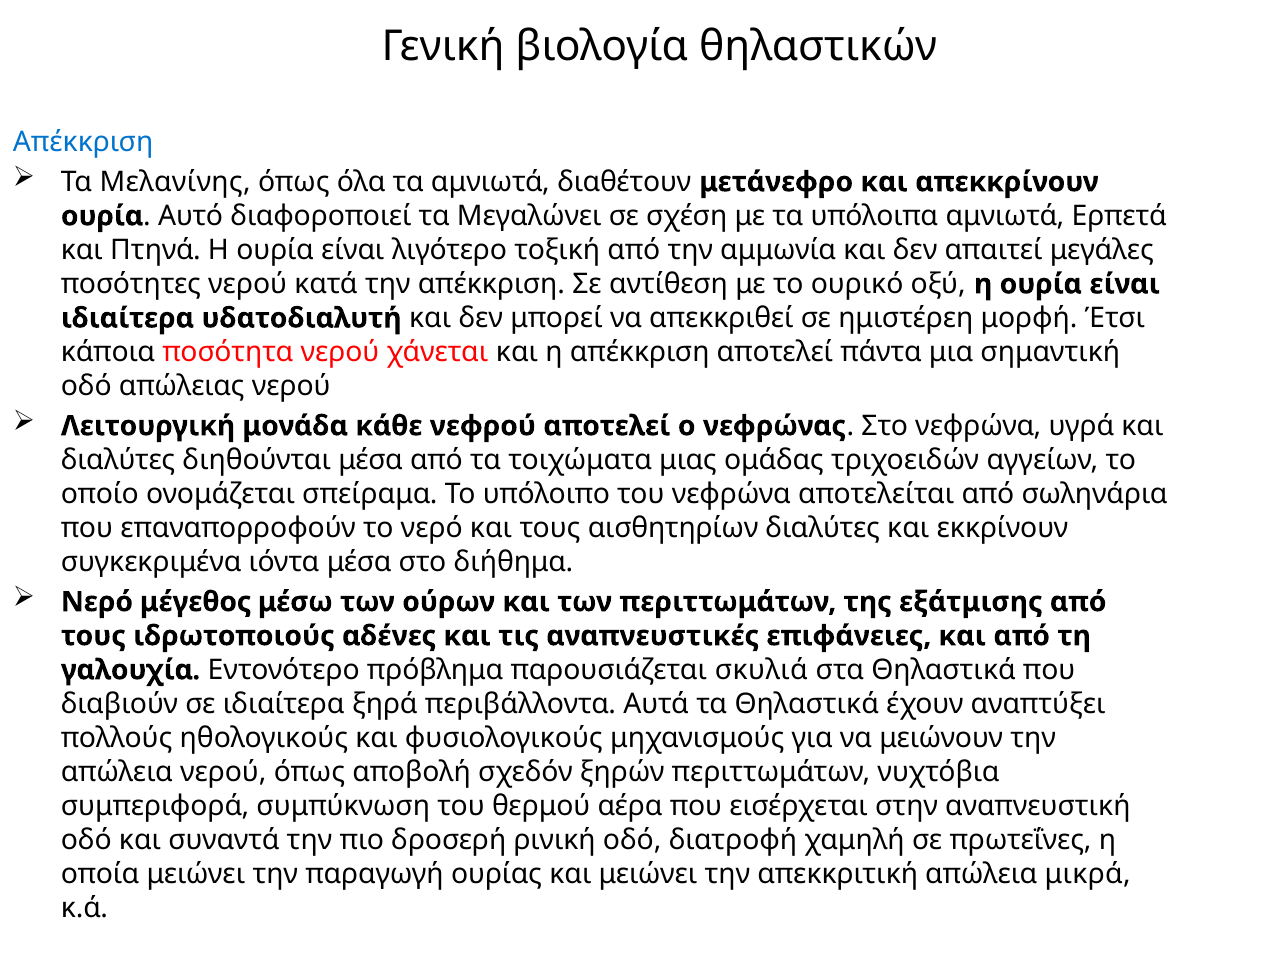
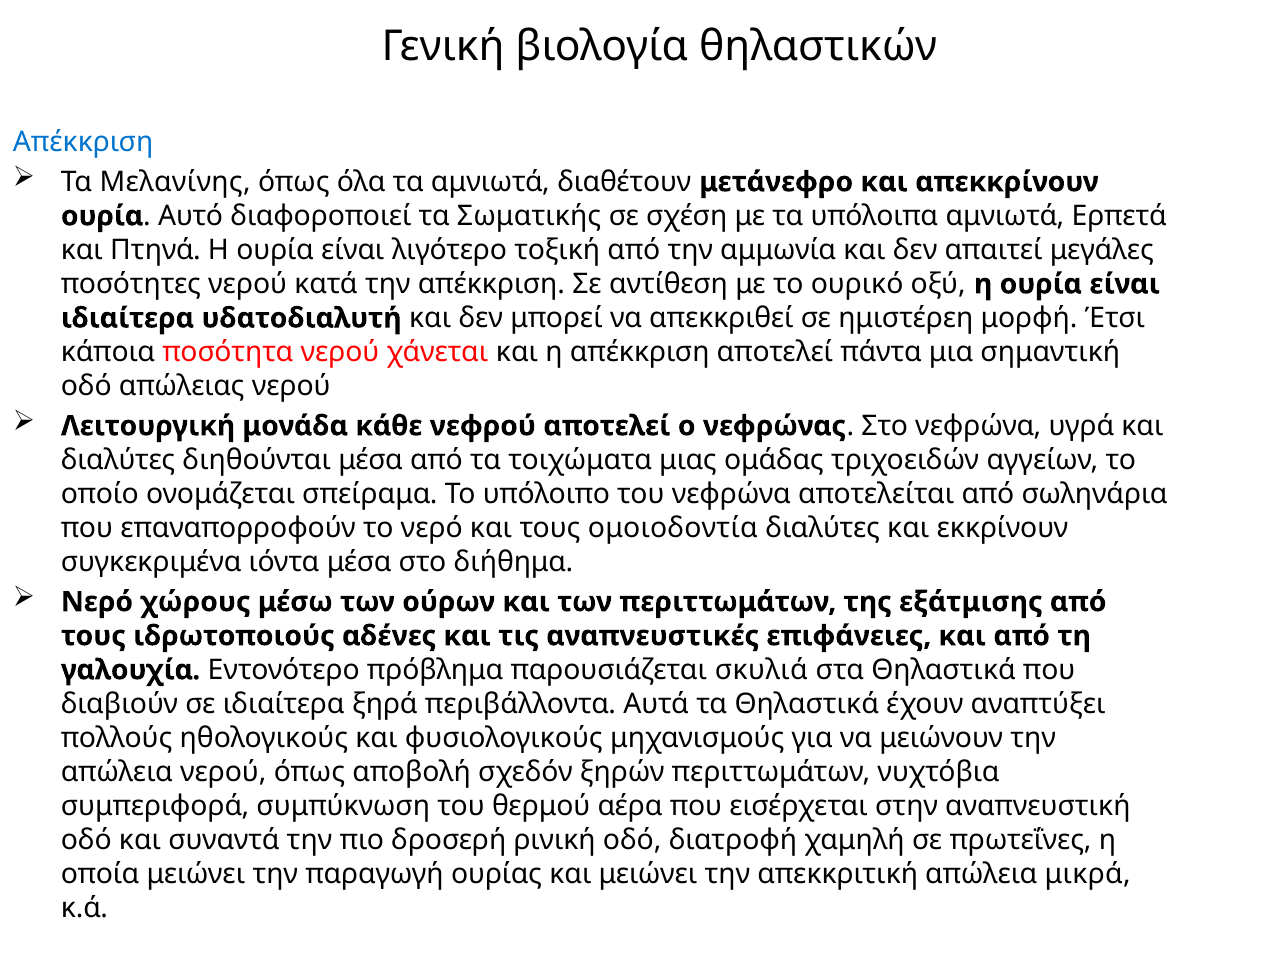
Μεγαλώνει: Μεγαλώνει -> Σωματικής
αισθητηρίων: αισθητηρίων -> ομοιοδοντία
μέγεθος: μέγεθος -> χώρους
